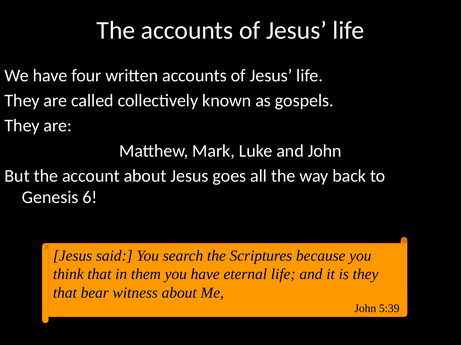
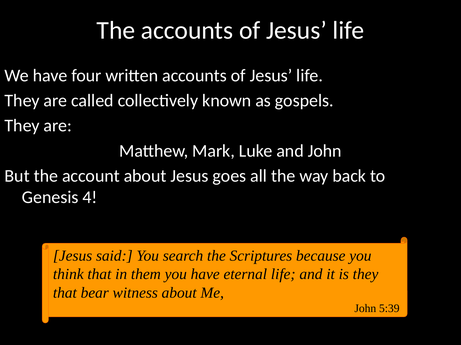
6: 6 -> 4
